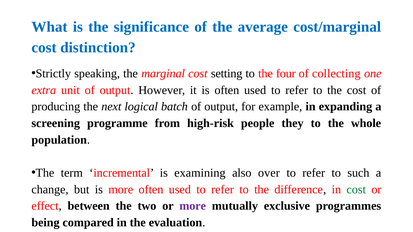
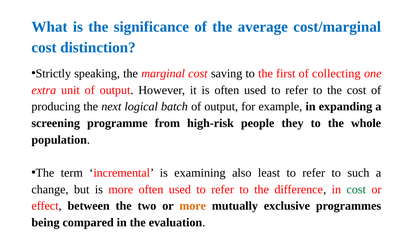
setting: setting -> saving
four: four -> first
over: over -> least
more at (193, 206) colour: purple -> orange
